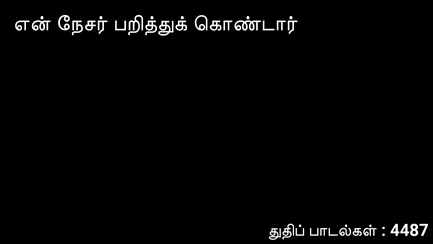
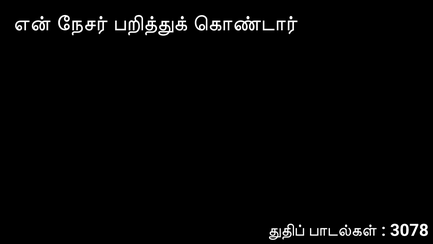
4487: 4487 -> 3078
